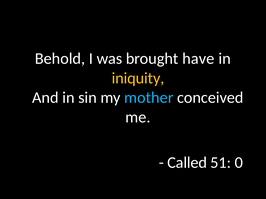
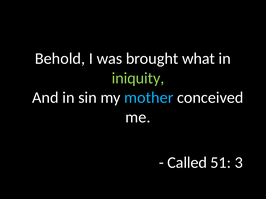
have: have -> what
iniquity colour: yellow -> light green
0: 0 -> 3
